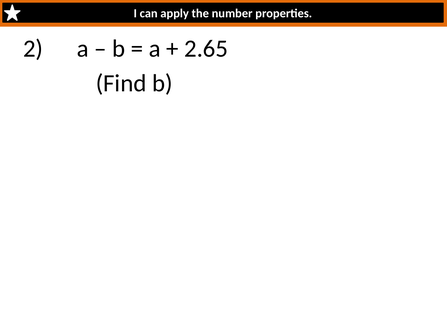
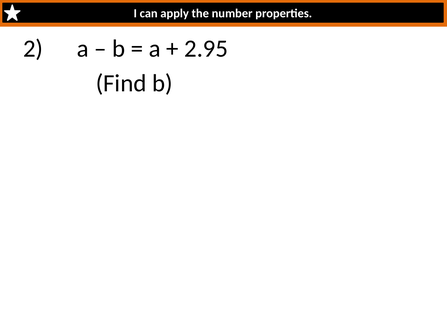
2.65: 2.65 -> 2.95
